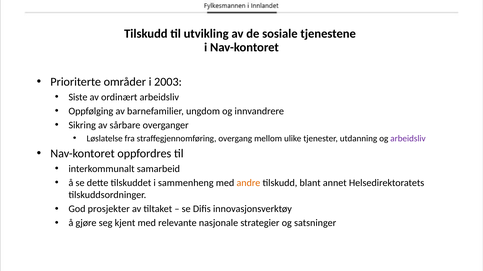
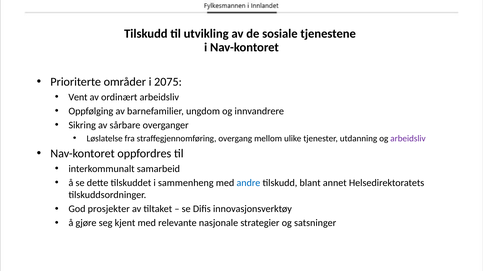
2003: 2003 -> 2075
Siste: Siste -> Vent
andre colour: orange -> blue
